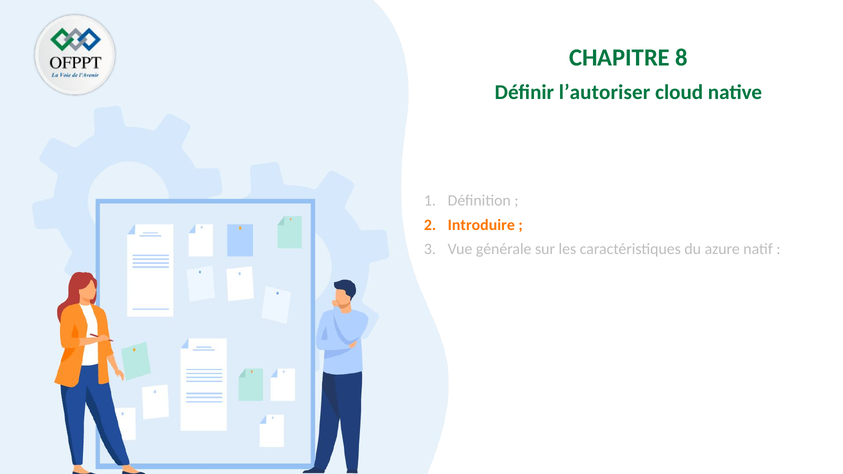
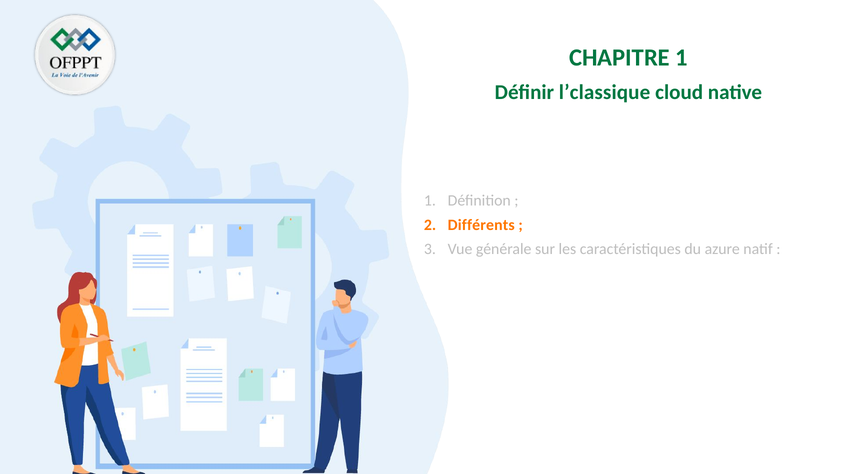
CHAPITRE 8: 8 -> 1
l’autoriser: l’autoriser -> l’classique
Introduire: Introduire -> Différents
